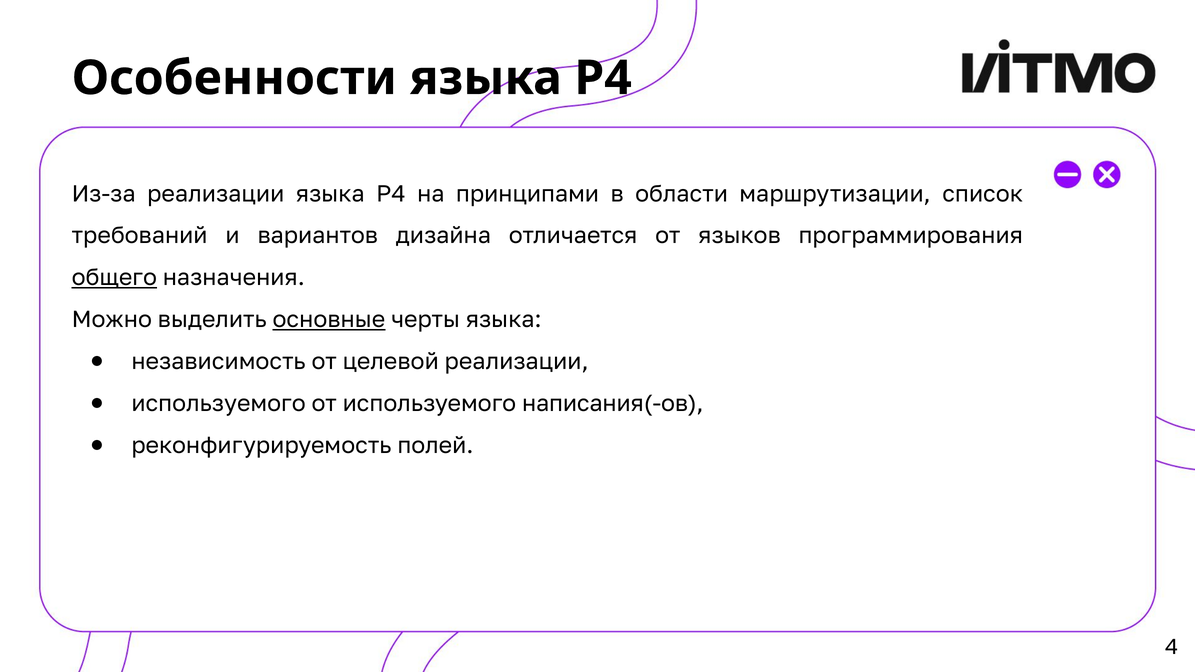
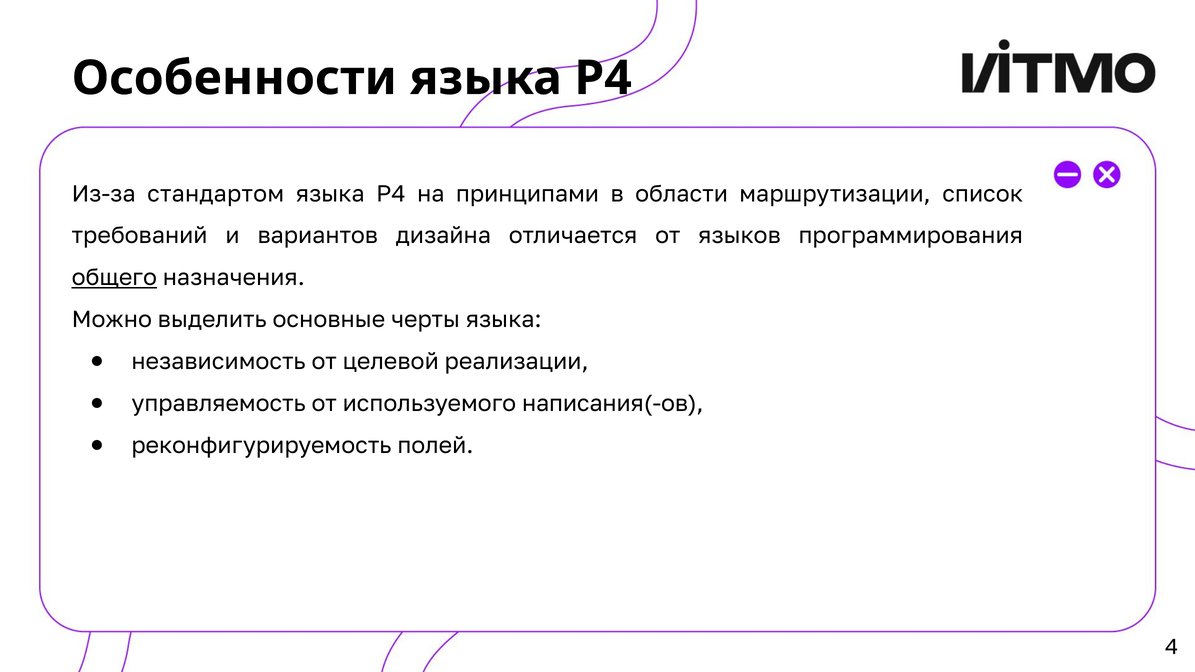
Из-за реализации: реализации -> стандартом
основные underline: present -> none
используемого at (219, 404): используемого -> управляемость
